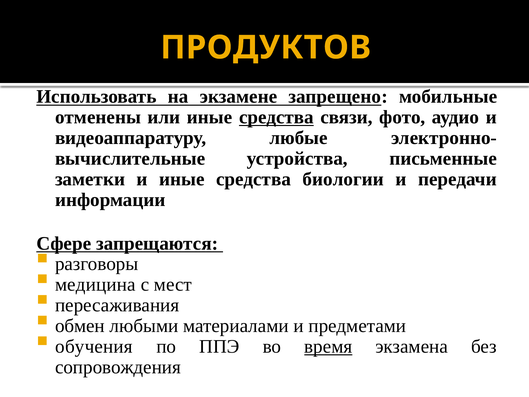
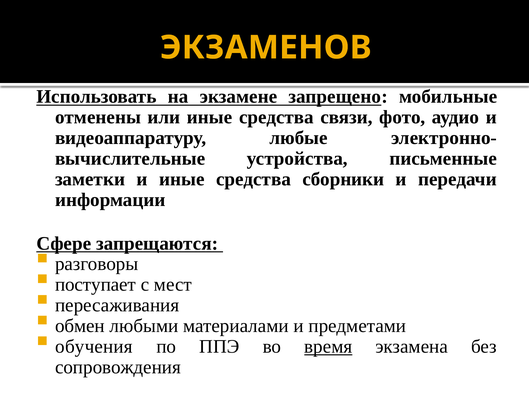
ПРОДУКТОВ: ПРОДУКТОВ -> ЭКЗАМЕНОВ
средства at (276, 117) underline: present -> none
биологии: биологии -> сборники
медицина: медицина -> поступает
